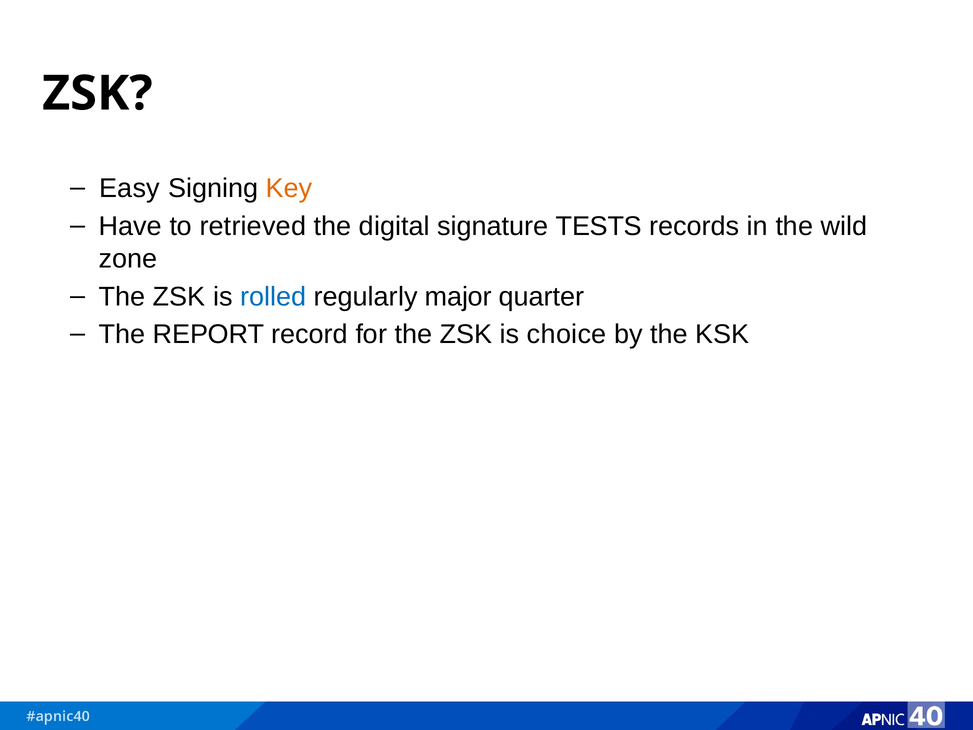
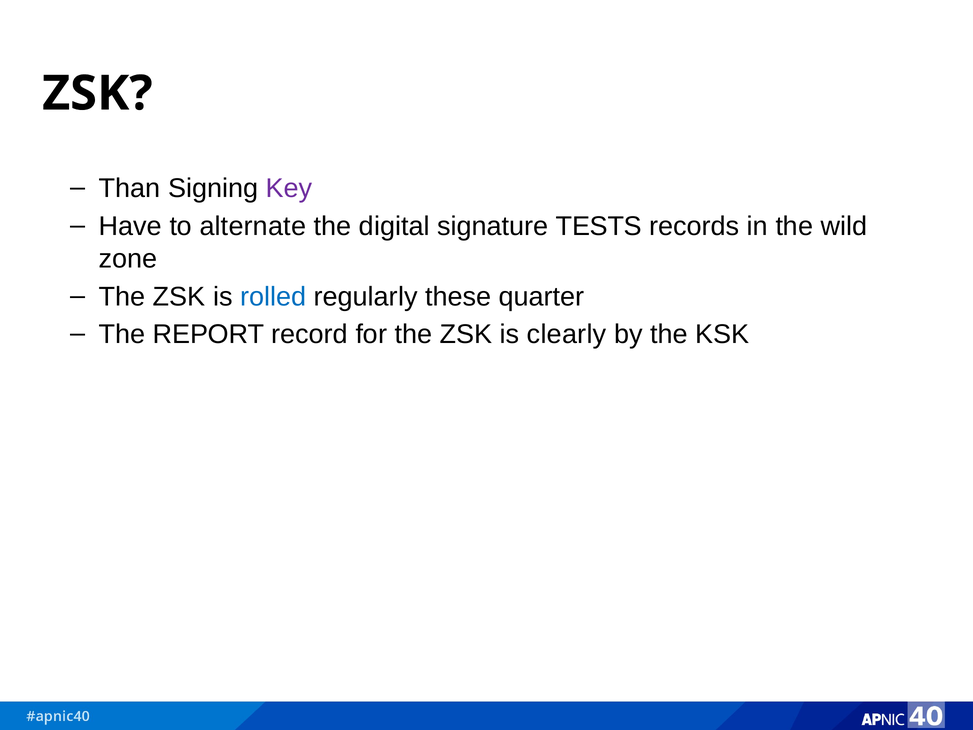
Easy: Easy -> Than
Key colour: orange -> purple
retrieved: retrieved -> alternate
major: major -> these
choice: choice -> clearly
